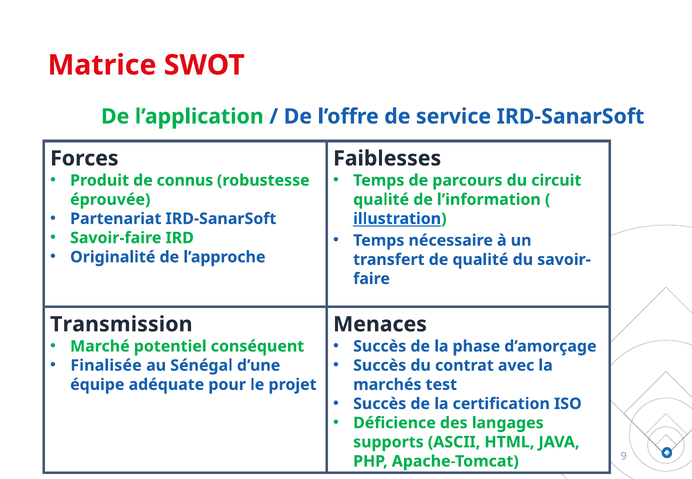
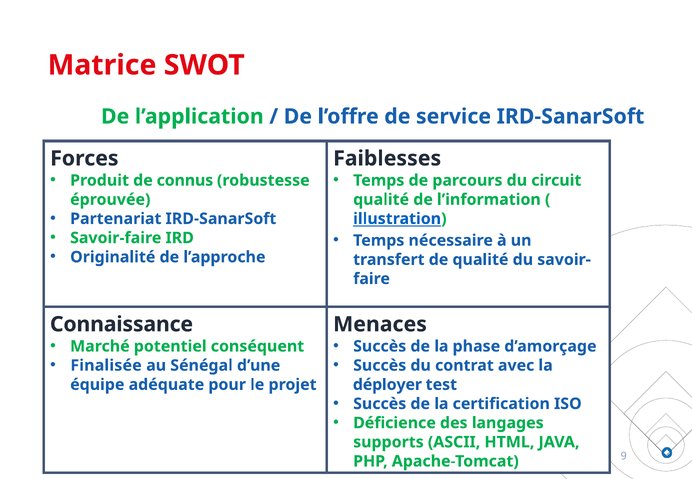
Transmission: Transmission -> Connaissance
marchés: marchés -> déployer
